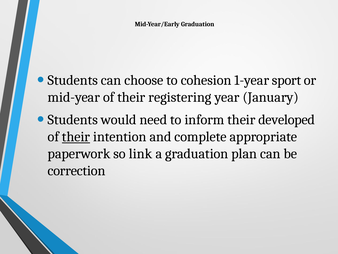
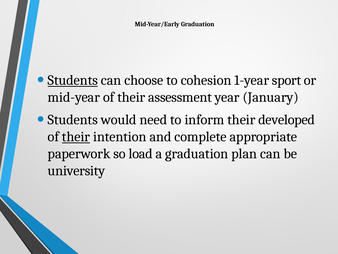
Students at (73, 80) underline: none -> present
registering: registering -> assessment
link: link -> load
correction: correction -> university
